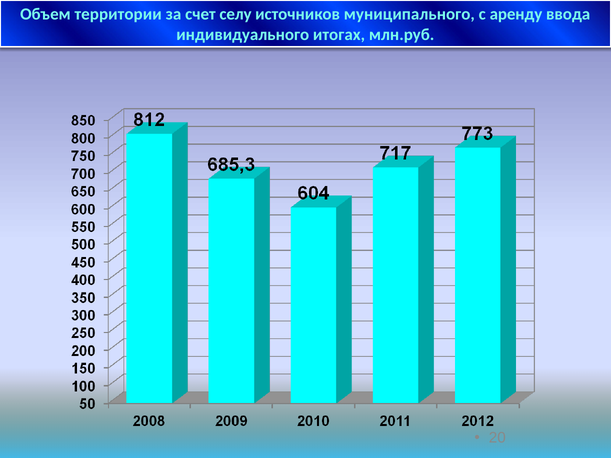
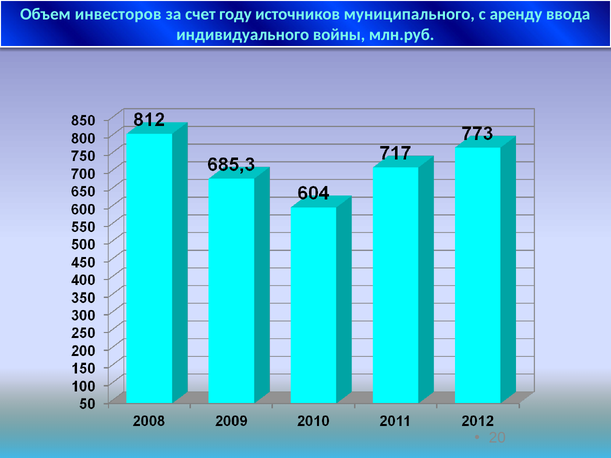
территории: территории -> инвесторов
селу: селу -> году
итогах: итогах -> войны
